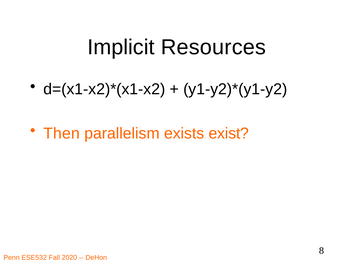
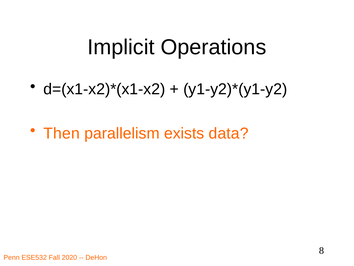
Resources: Resources -> Operations
exist: exist -> data
